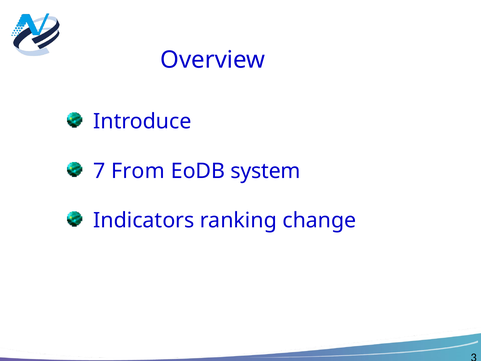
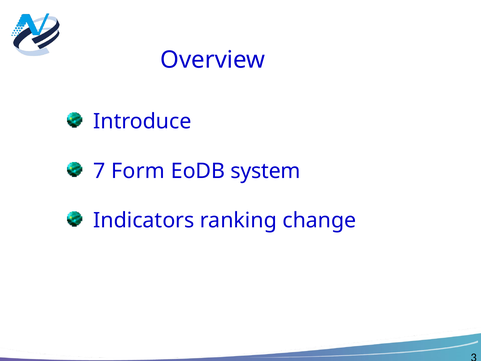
From: From -> Form
